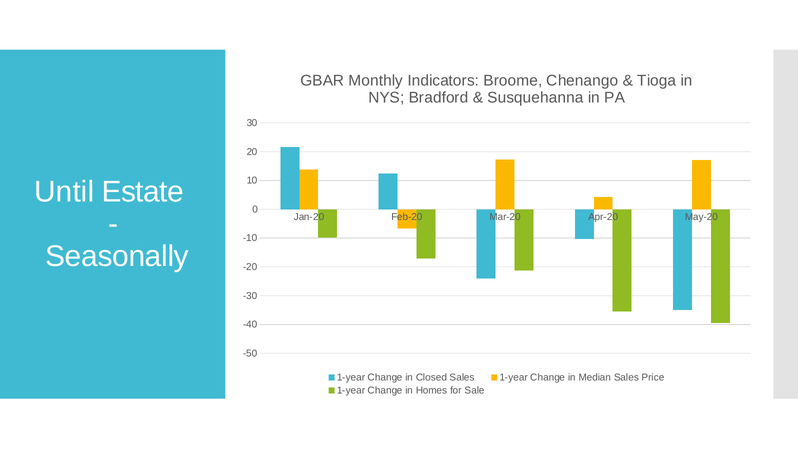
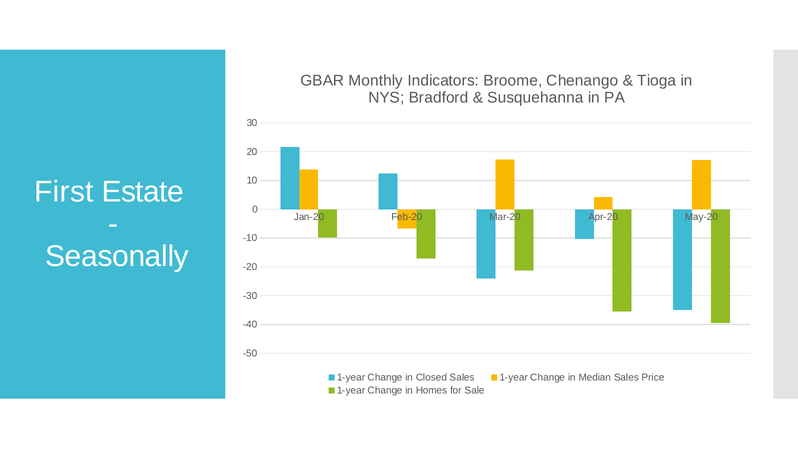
Until: Until -> First
